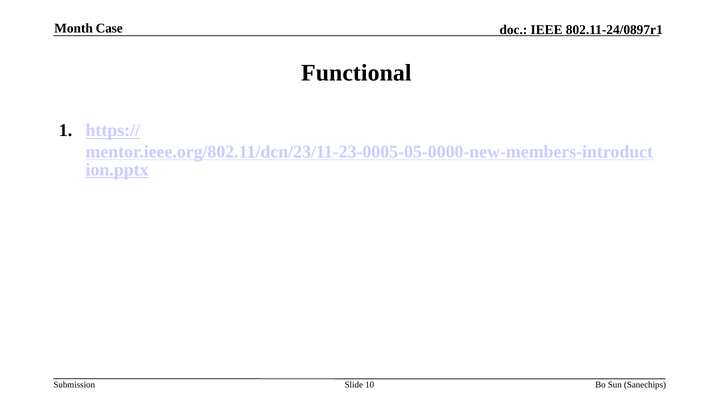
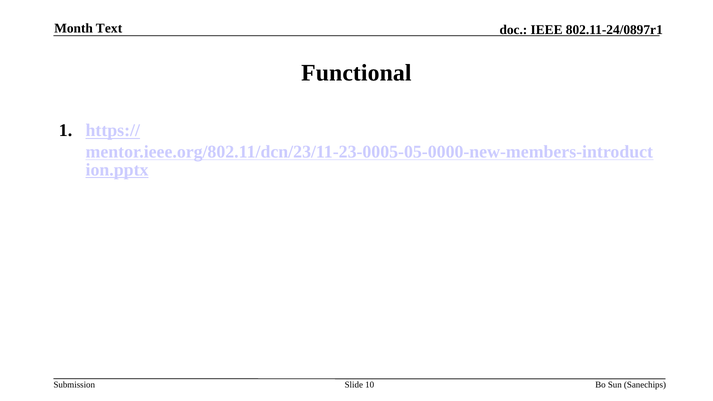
Case: Case -> Text
